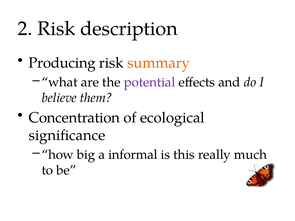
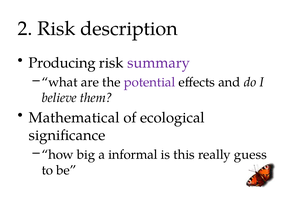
summary colour: orange -> purple
Concentration: Concentration -> Mathematical
much: much -> guess
